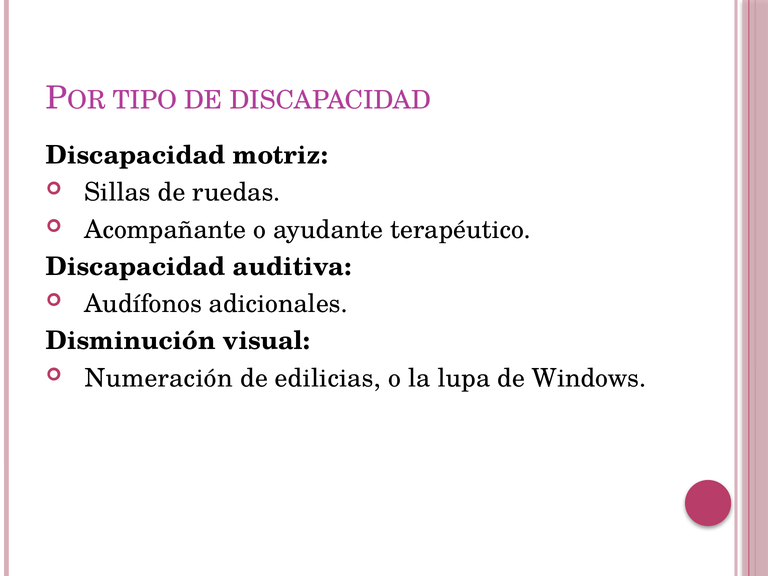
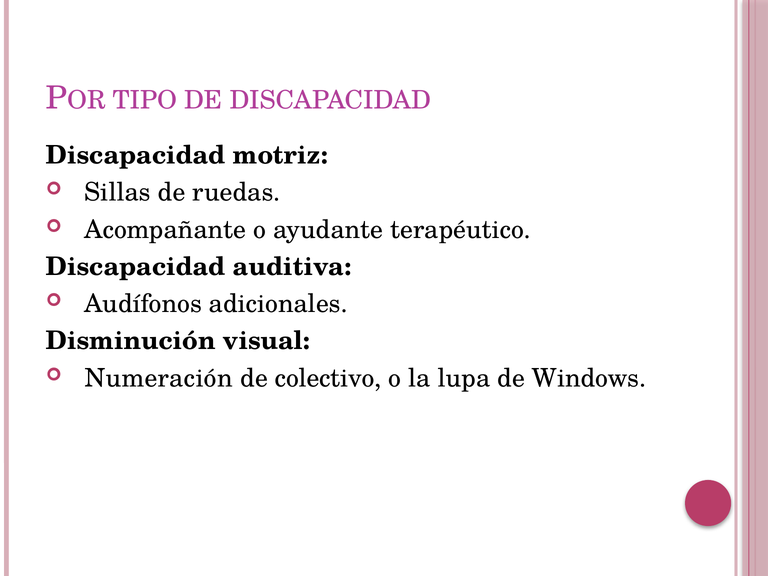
edilicias: edilicias -> colectivo
